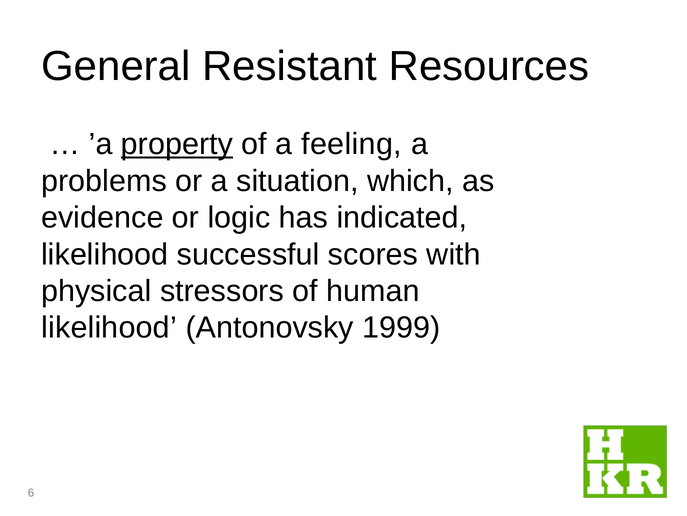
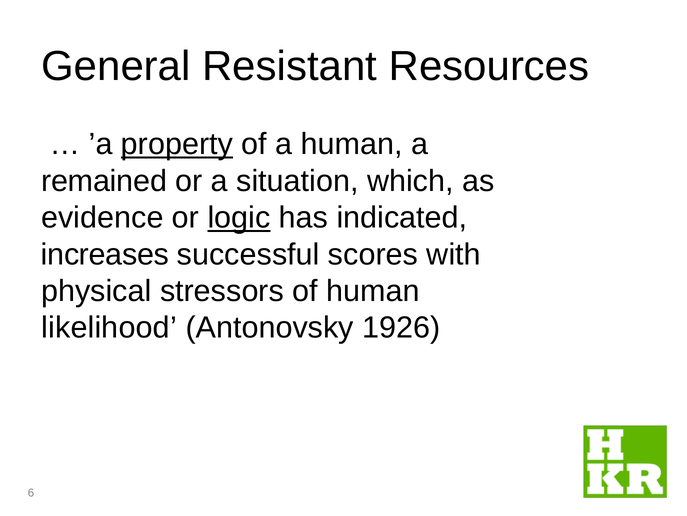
a feeling: feeling -> human
problems: problems -> remained
logic underline: none -> present
likelihood at (105, 254): likelihood -> increases
1999: 1999 -> 1926
